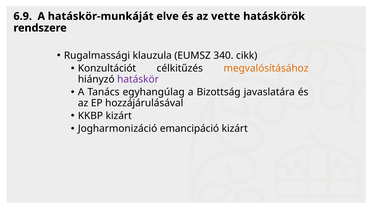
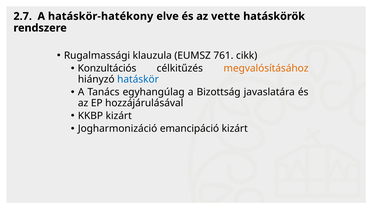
6.9: 6.9 -> 2.7
hatáskör-munkáját: hatáskör-munkáját -> hatáskör-hatékony
340: 340 -> 761
Konzultációt: Konzultációt -> Konzultációs
hatáskör colour: purple -> blue
